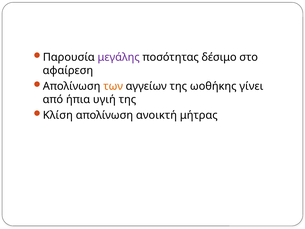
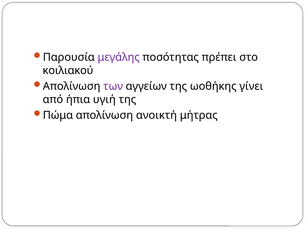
δέσιμο: δέσιμο -> πρέπει
αφαίρεση: αφαίρεση -> κοιλιακού
των colour: orange -> purple
Κλίση: Κλίση -> Πώμα
